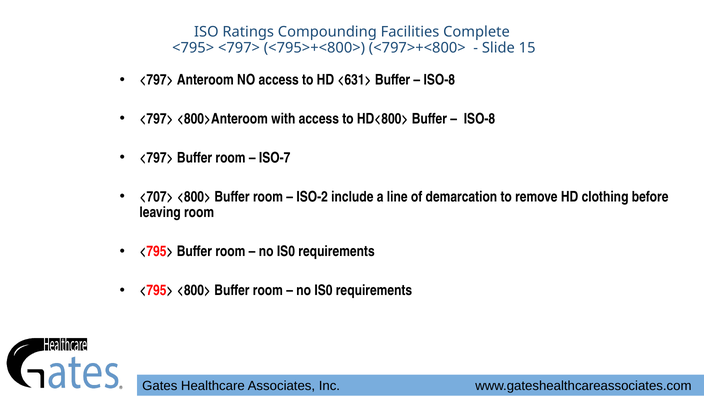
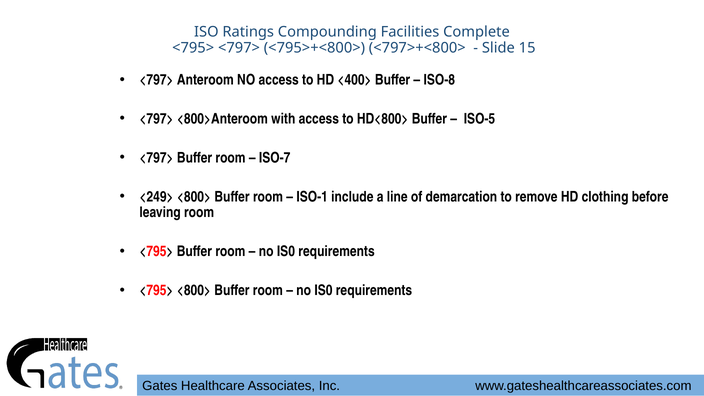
<631>: <631> -> <400>
ISO-8 at (479, 119): ISO-8 -> ISO-5
<707>: <707> -> <249>
ISO-2: ISO-2 -> ISO-1
